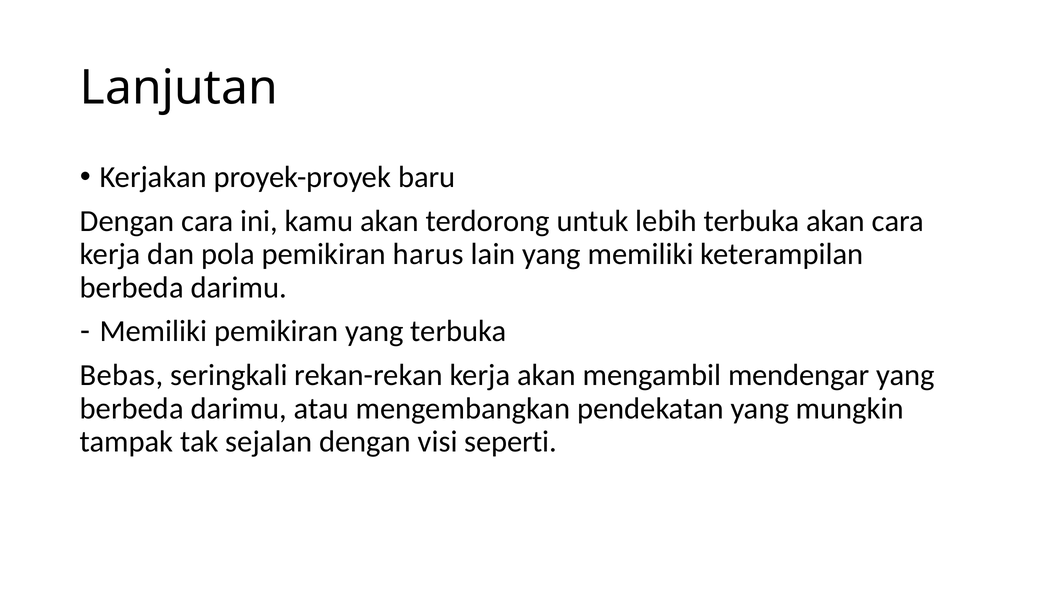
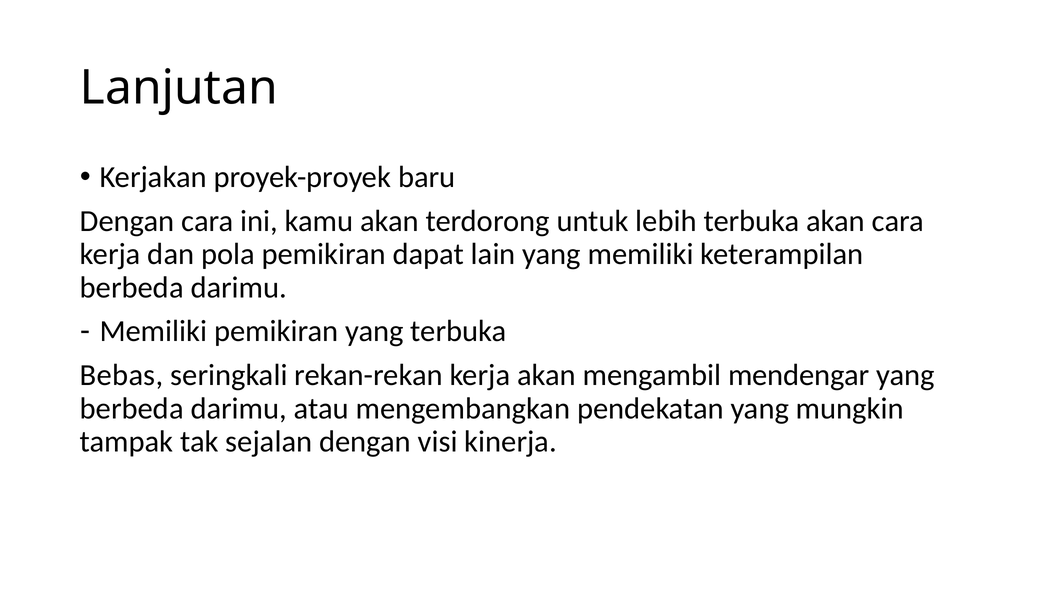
harus: harus -> dapat
seperti: seperti -> kinerja
